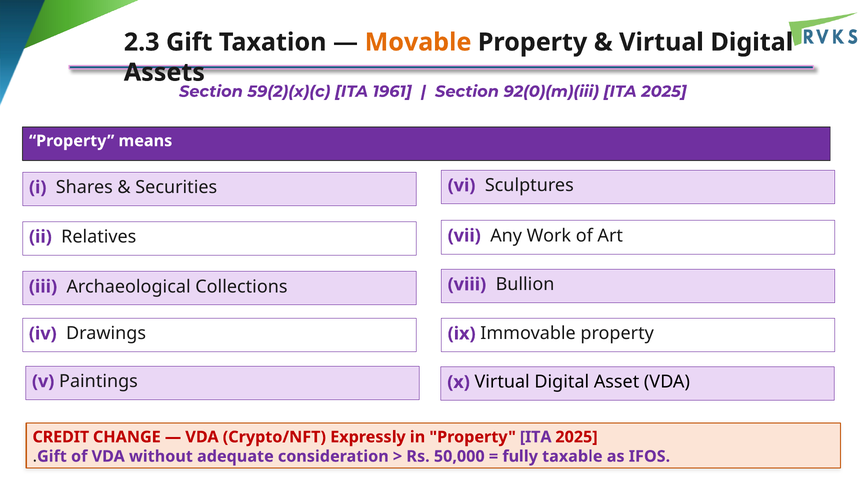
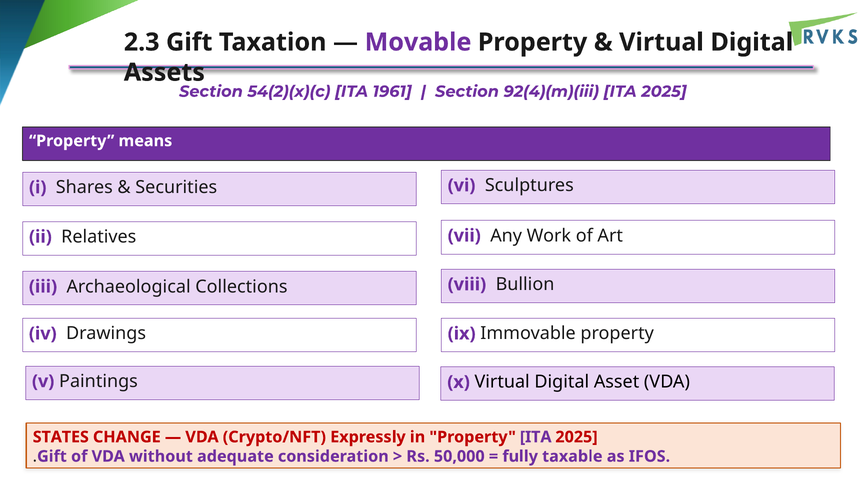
Movable colour: orange -> purple
59(2)(x)(c: 59(2)(x)(c -> 54(2)(x)(c
92(0)(m)(iii: 92(0)(m)(iii -> 92(4)(m)(iii
CREDIT: CREDIT -> STATES
